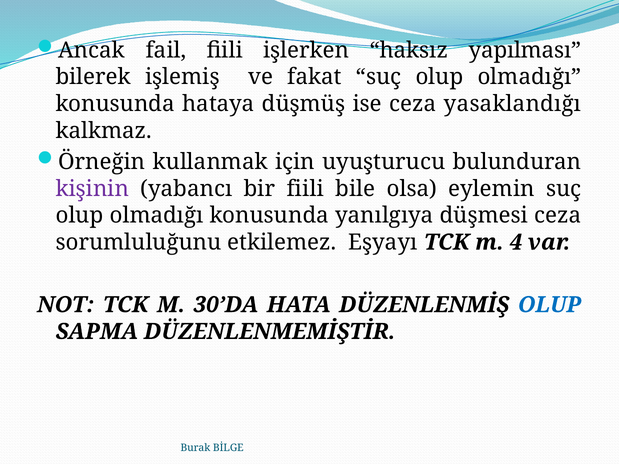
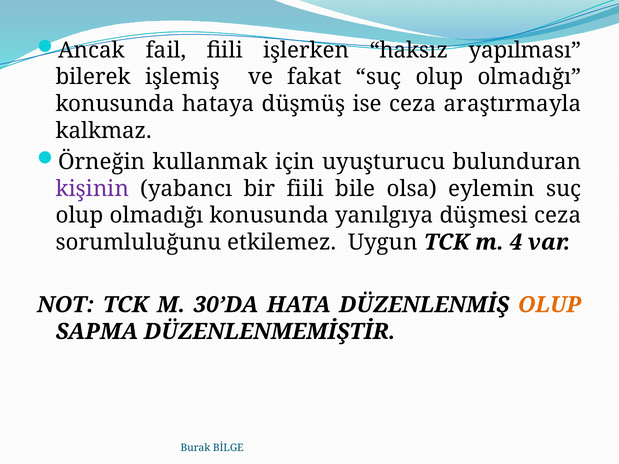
yasaklandığı: yasaklandığı -> araştırmayla
Eşyayı: Eşyayı -> Uygun
OLUP at (550, 305) colour: blue -> orange
